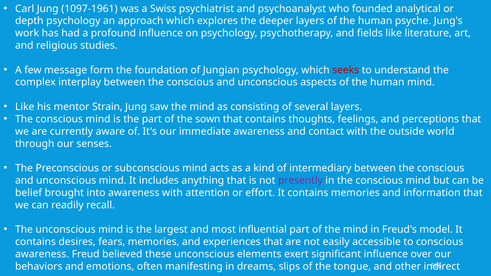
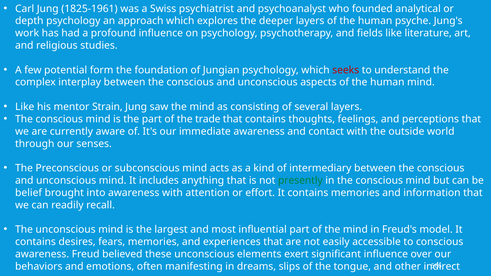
1097-1961: 1097-1961 -> 1825-1961
message: message -> potential
sown: sown -> trade
presently colour: purple -> green
